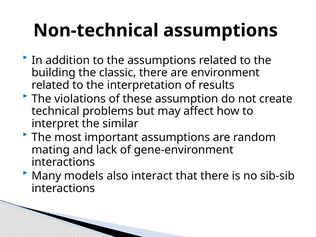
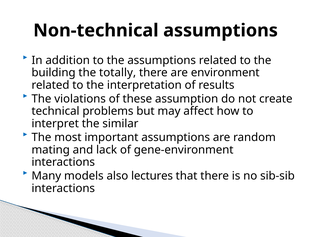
classic: classic -> totally
interact: interact -> lectures
